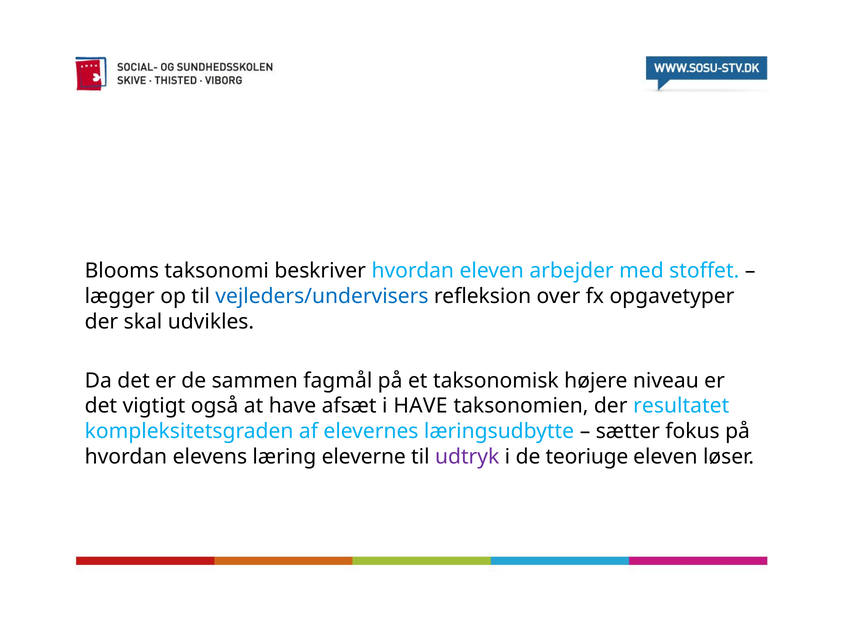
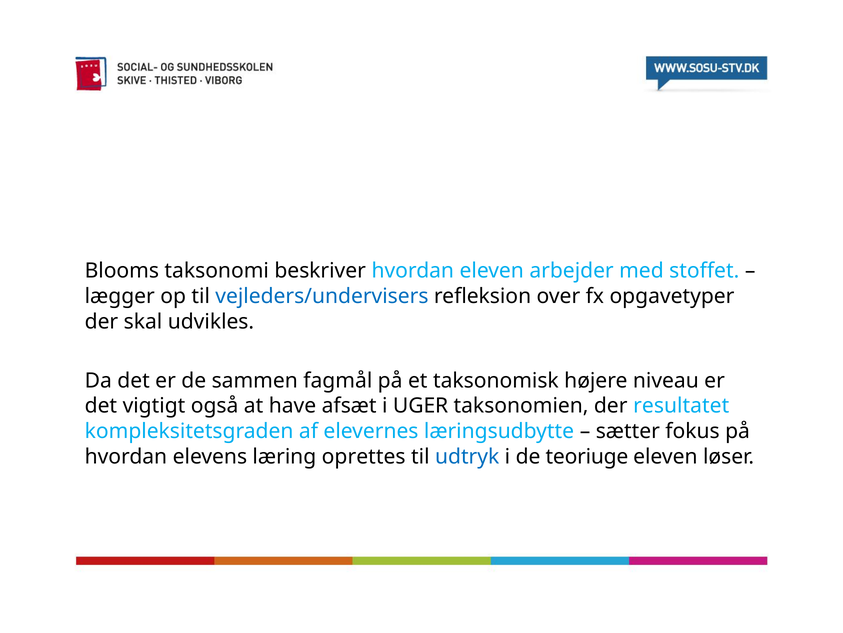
i HAVE: HAVE -> UGER
eleverne: eleverne -> oprettes
udtryk colour: purple -> blue
